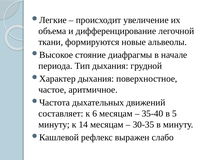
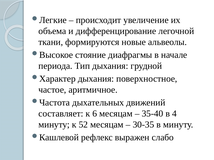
5: 5 -> 4
14: 14 -> 52
